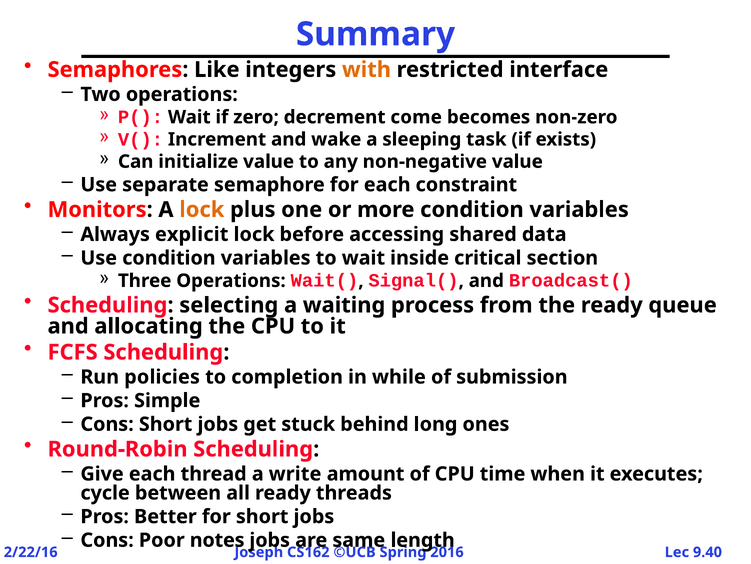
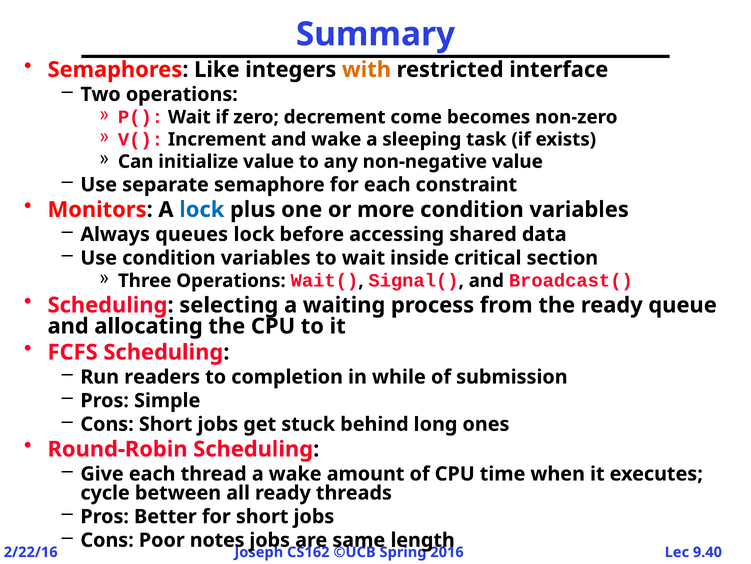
lock at (202, 209) colour: orange -> blue
explicit: explicit -> queues
policies: policies -> readers
a write: write -> wake
